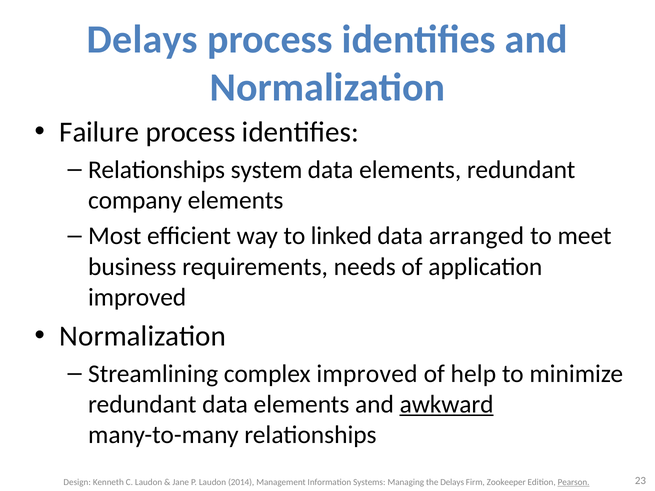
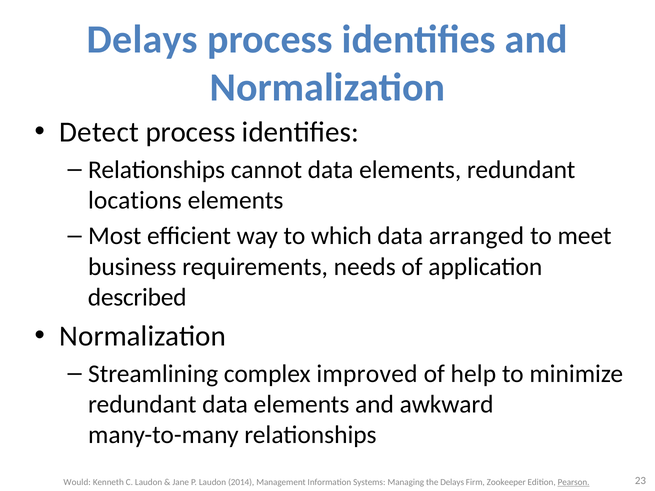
Failure: Failure -> Detect
system: system -> cannot
company: company -> locations
linked: linked -> which
improved at (137, 297): improved -> described
awkward underline: present -> none
Design: Design -> Would
